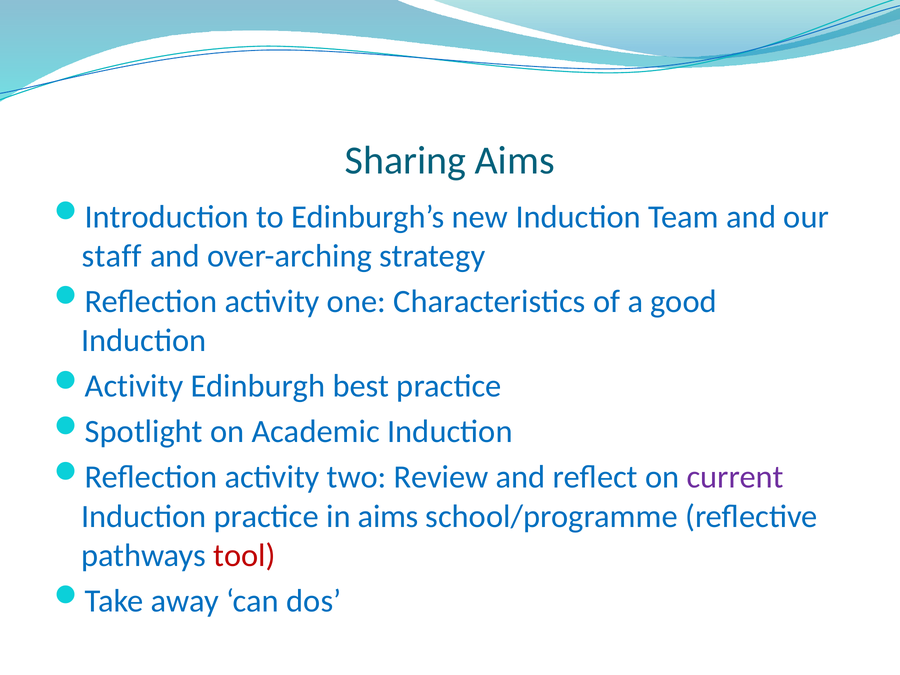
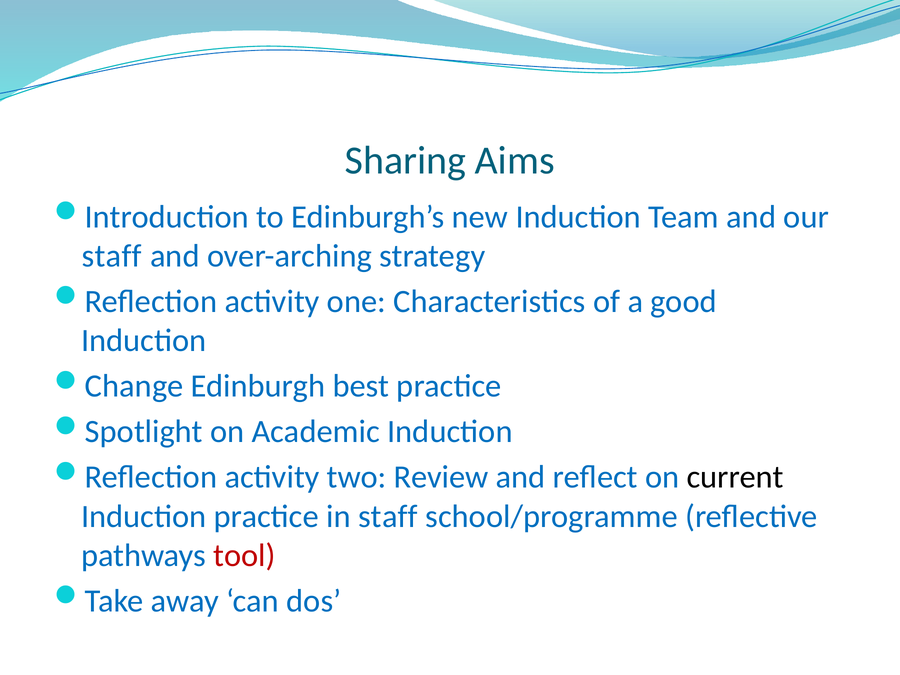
Activity at (134, 386): Activity -> Change
current colour: purple -> black
in aims: aims -> staff
